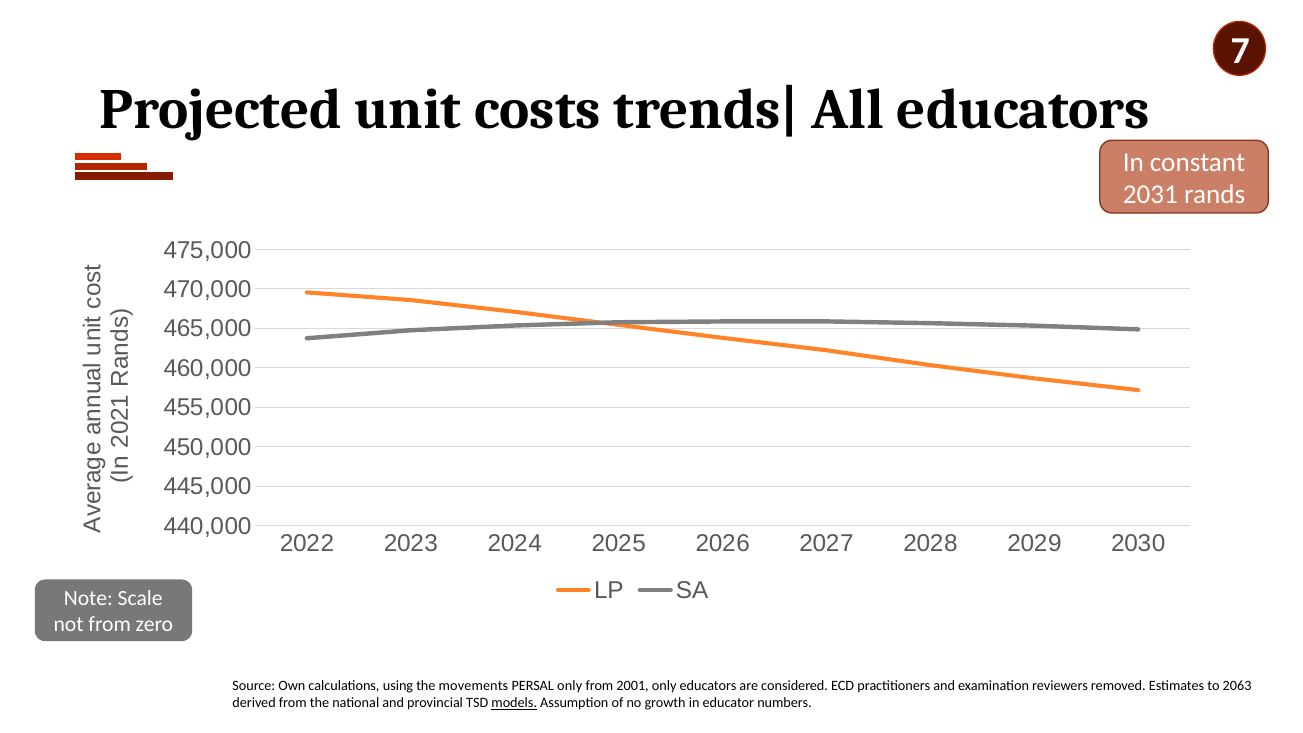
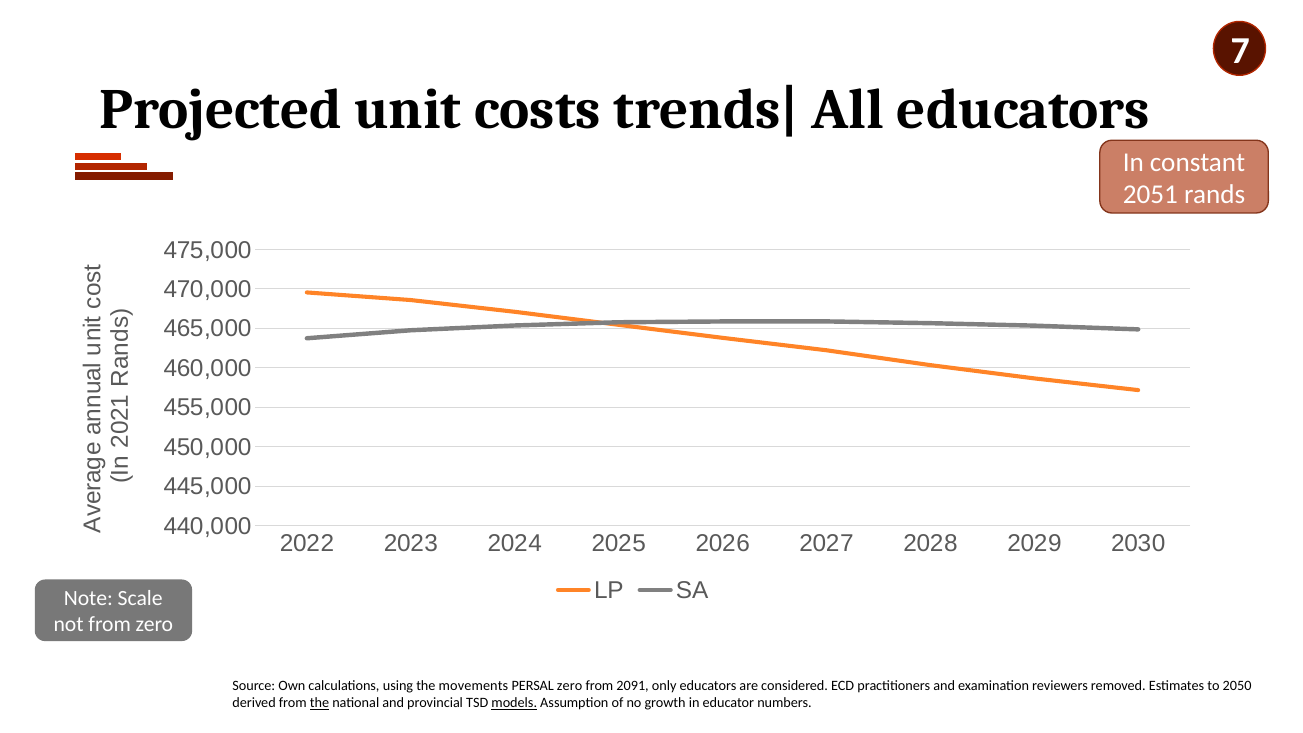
2031: 2031 -> 2051
PERSAL only: only -> zero
2001: 2001 -> 2091
2063: 2063 -> 2050
the at (320, 703) underline: none -> present
